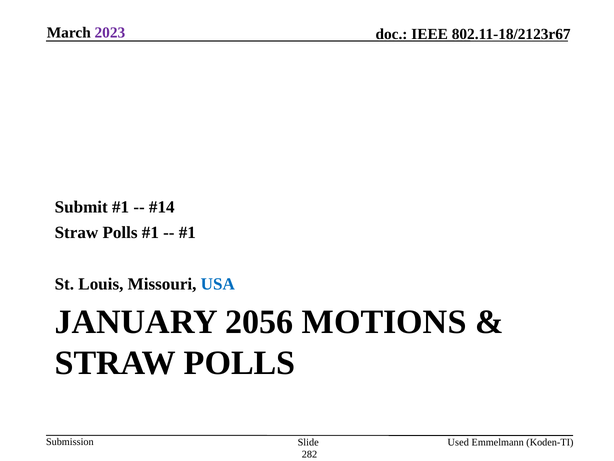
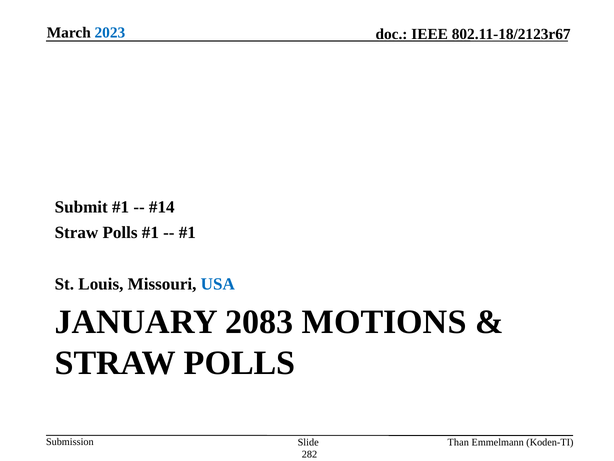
2023 colour: purple -> blue
2056: 2056 -> 2083
Used: Used -> Than
